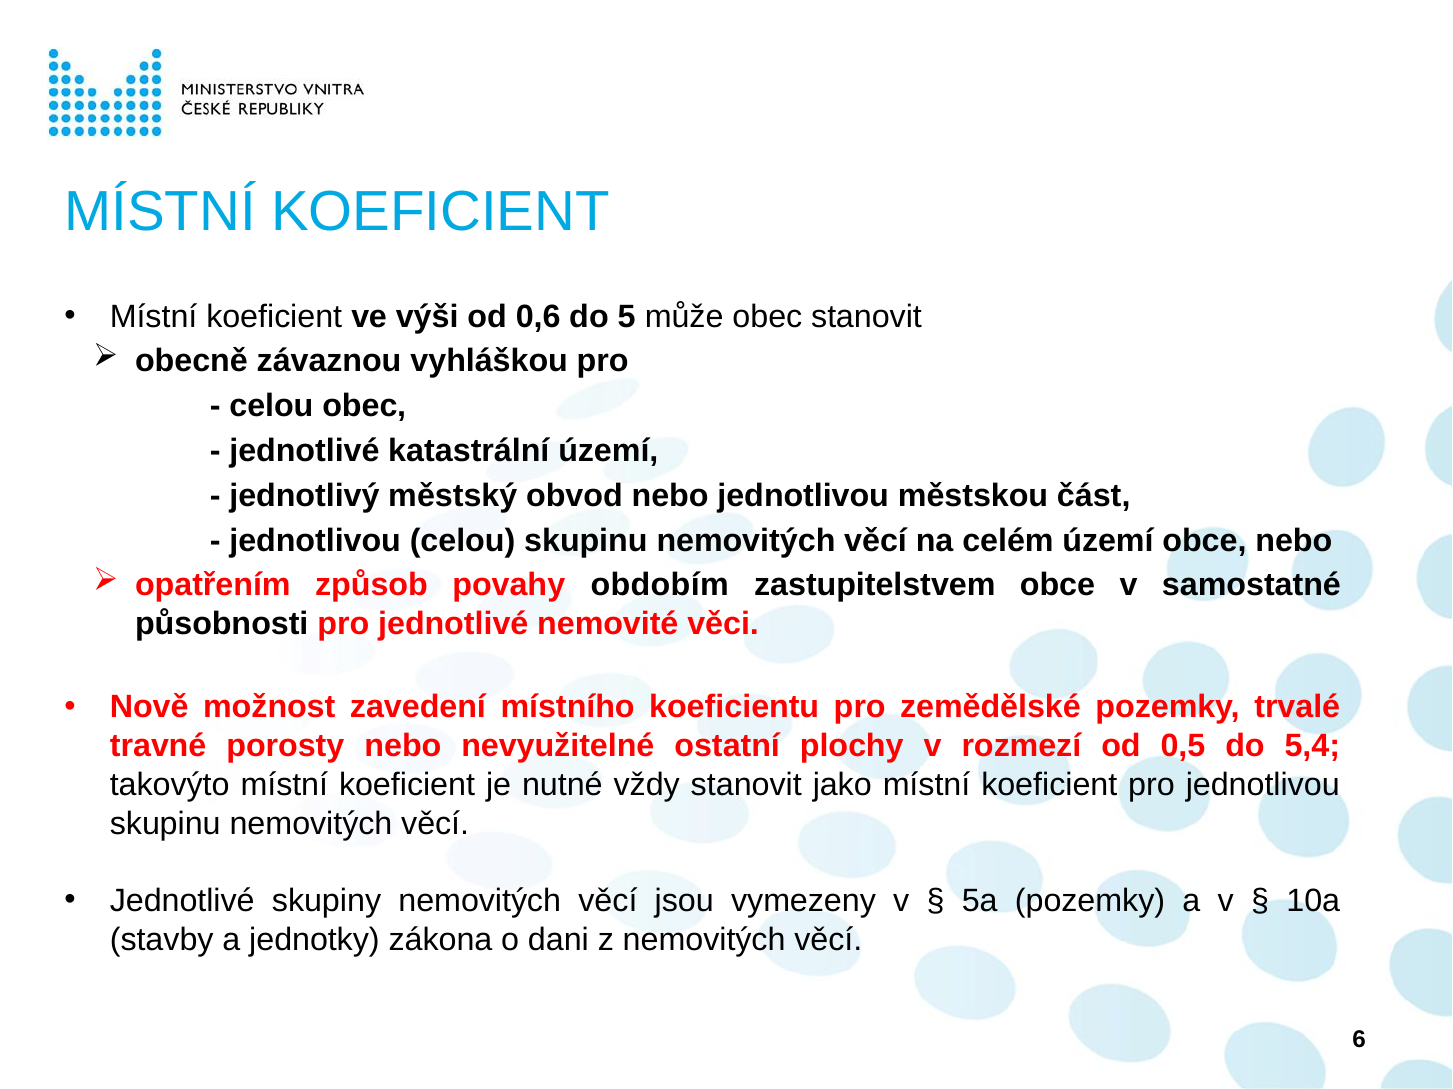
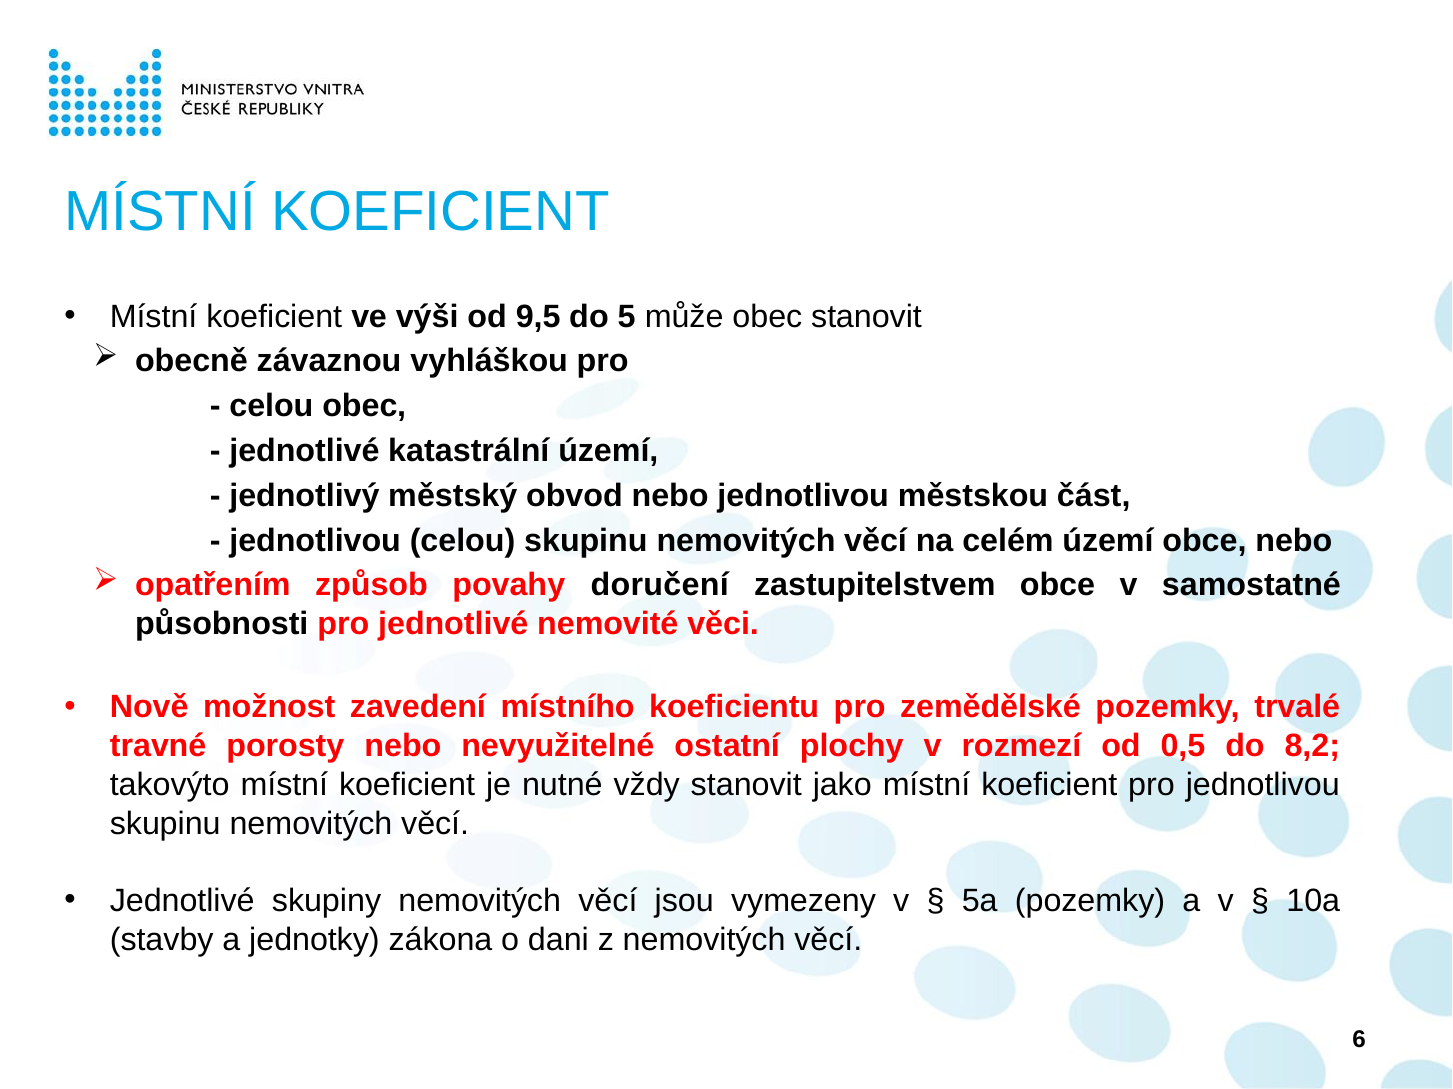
0,6: 0,6 -> 9,5
obdobím: obdobím -> doručení
5,4: 5,4 -> 8,2
